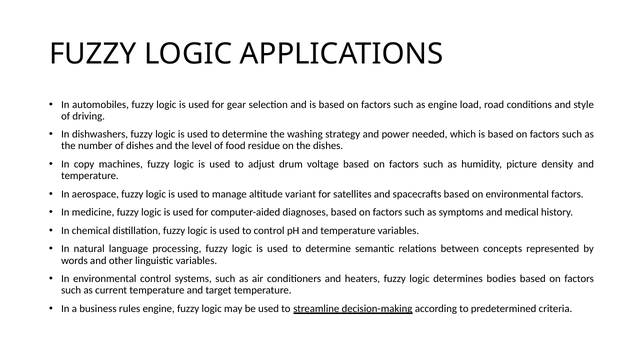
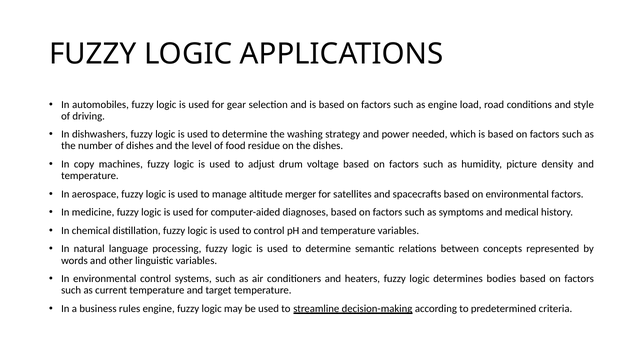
variant: variant -> merger
